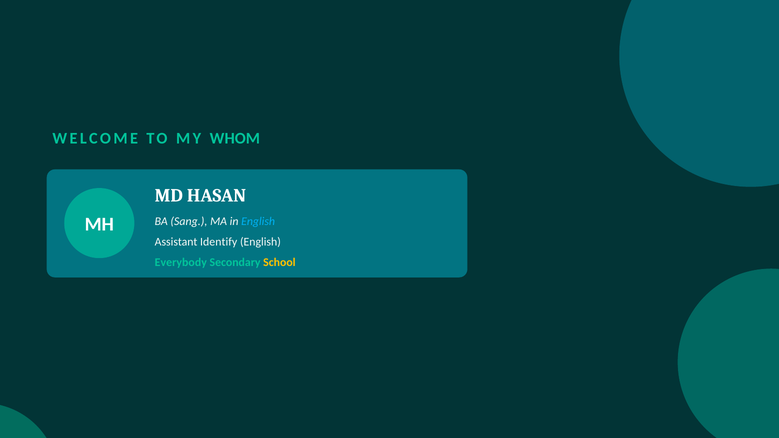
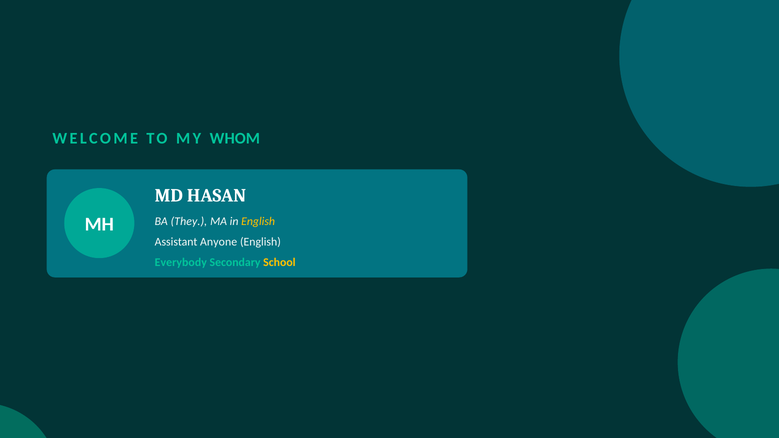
Sang: Sang -> They
English at (258, 221) colour: light blue -> yellow
Identify: Identify -> Anyone
